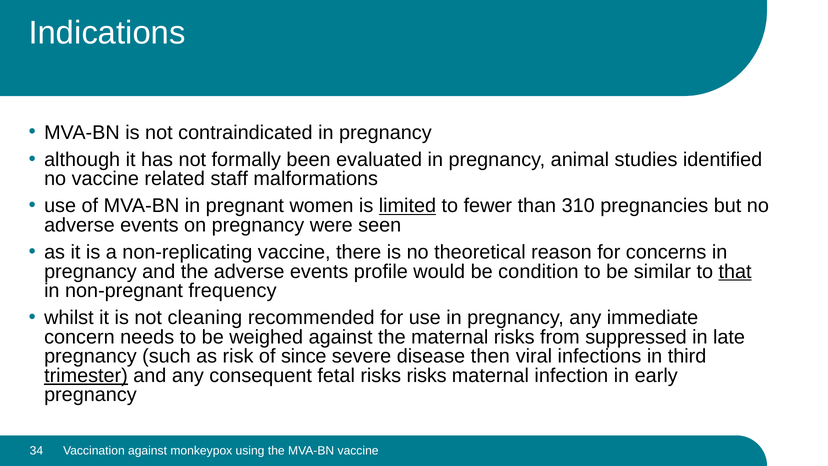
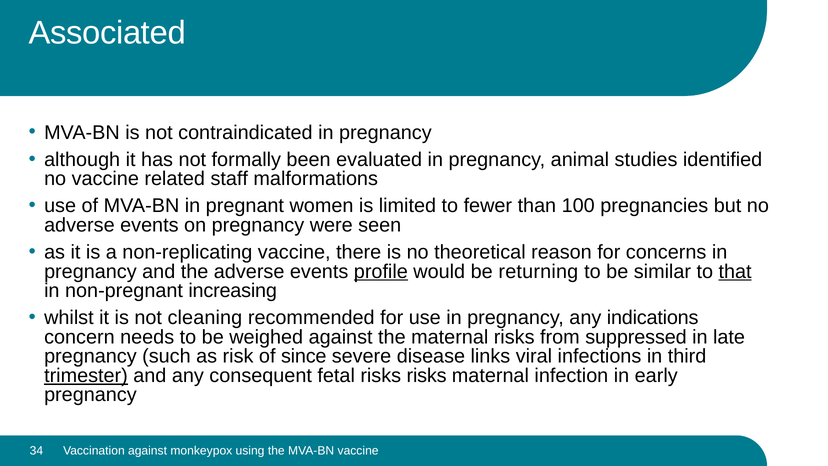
Indications: Indications -> Associated
limited underline: present -> none
310: 310 -> 100
profile underline: none -> present
condition: condition -> returning
frequency: frequency -> increasing
immediate: immediate -> indications
then: then -> links
